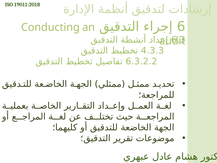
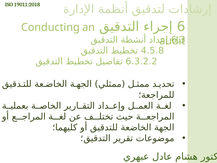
4.3.3: 4.3.3 -> 4.5.8
